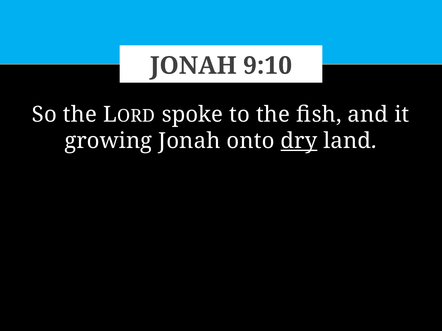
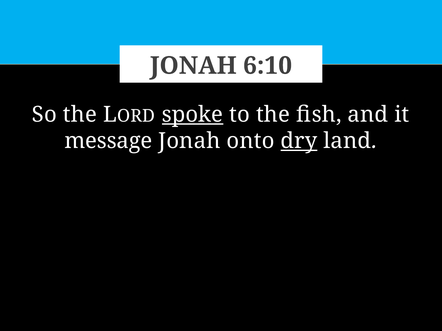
9:10: 9:10 -> 6:10
spoke underline: none -> present
growing: growing -> message
